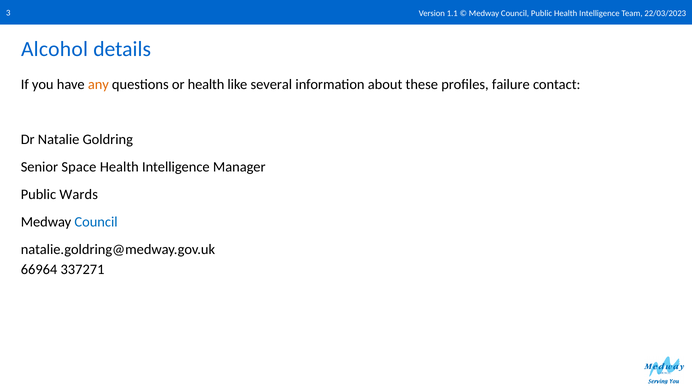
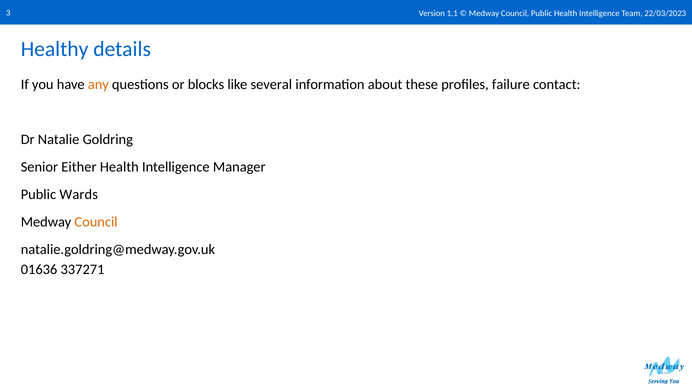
Alcohol: Alcohol -> Healthy
or health: health -> blocks
Space: Space -> Either
Council at (96, 222) colour: blue -> orange
66964: 66964 -> 01636
